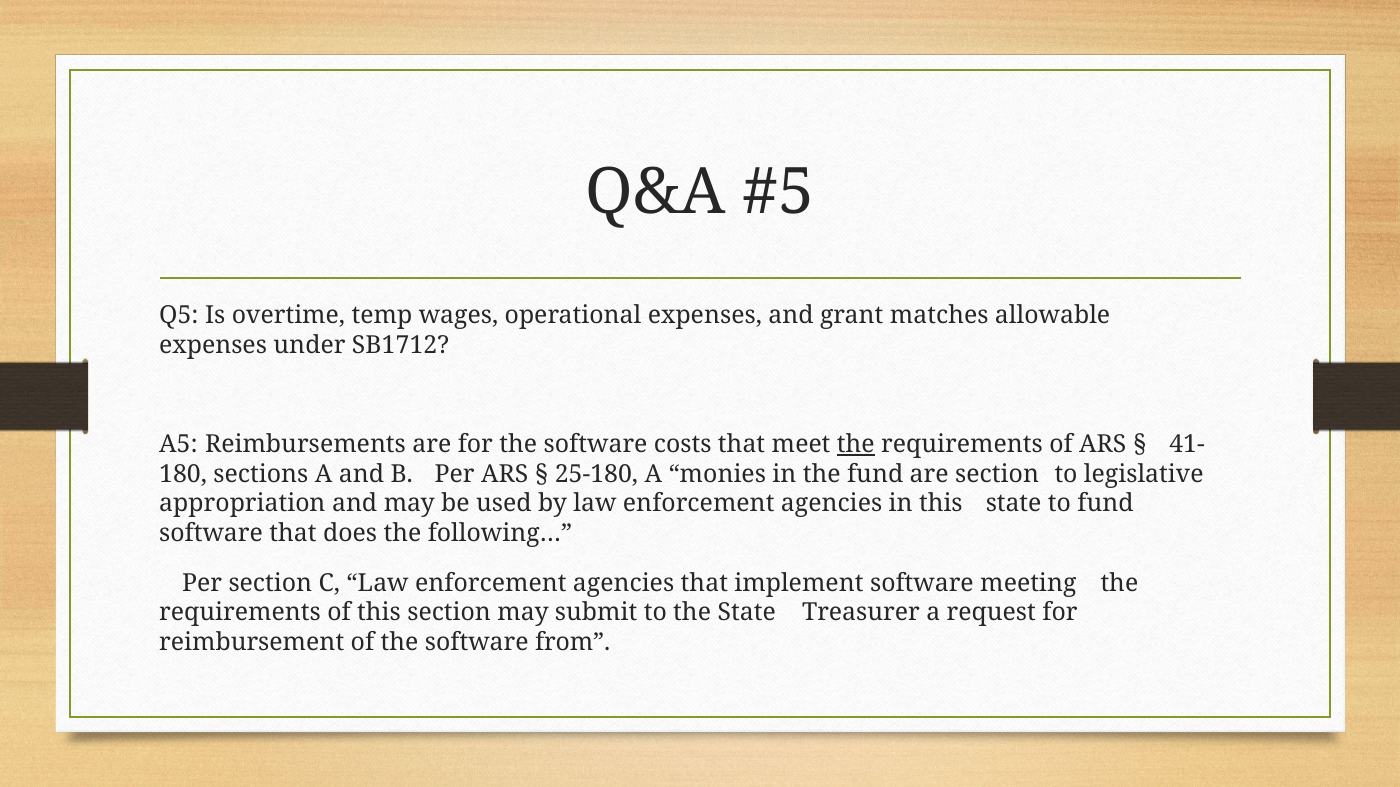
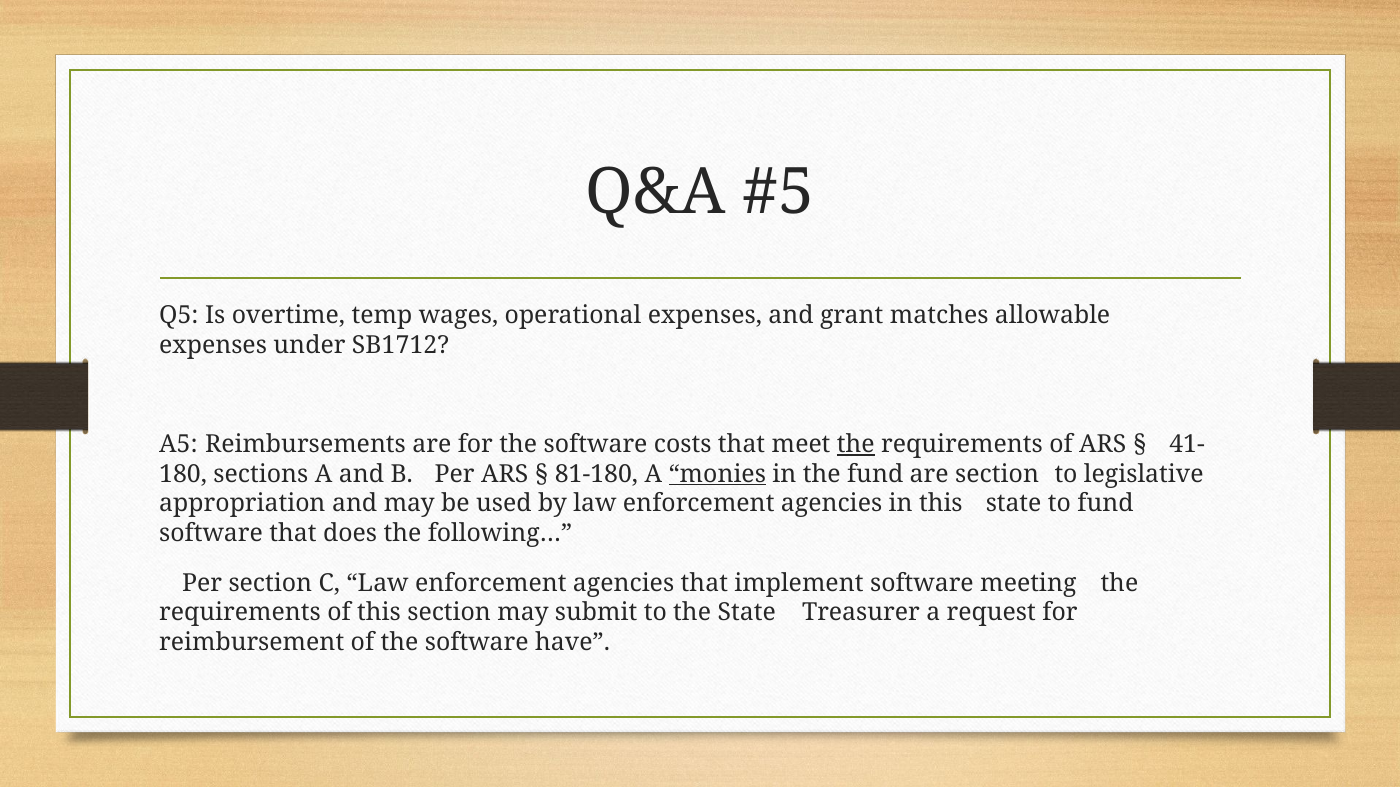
25-180: 25-180 -> 81-180
monies underline: none -> present
from: from -> have
